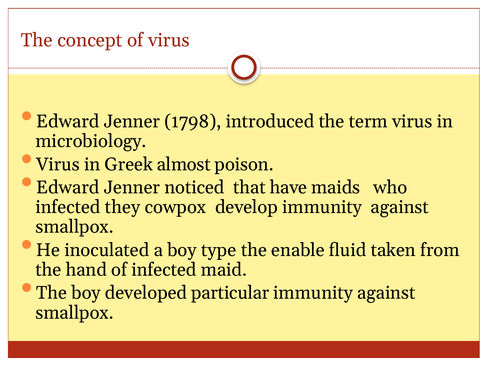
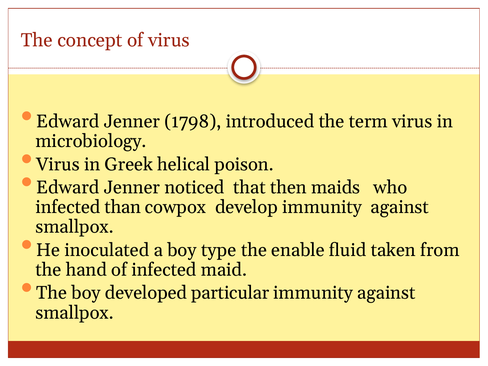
almost: almost -> helical
have: have -> then
they: they -> than
